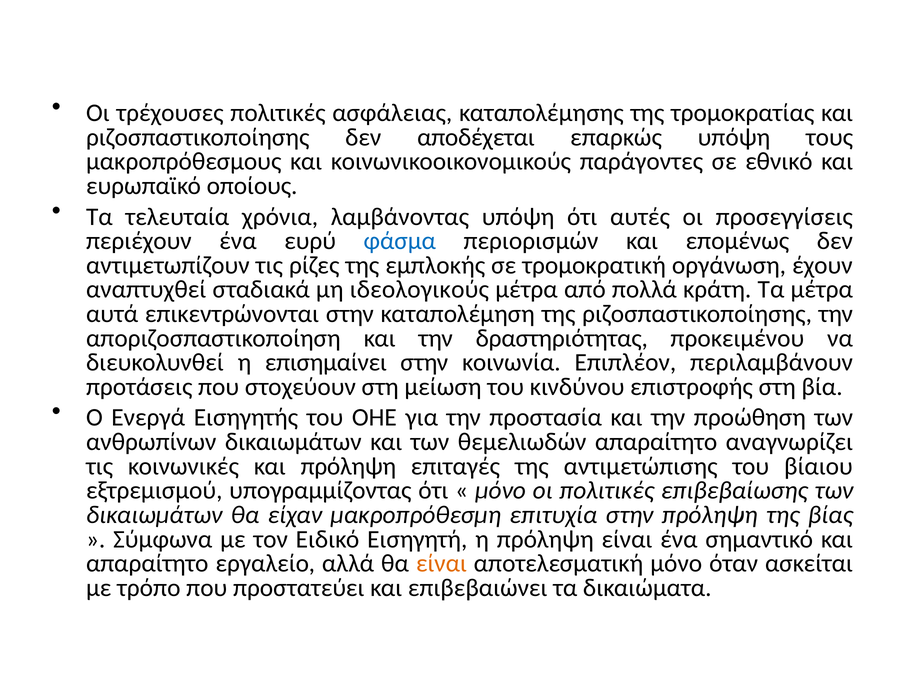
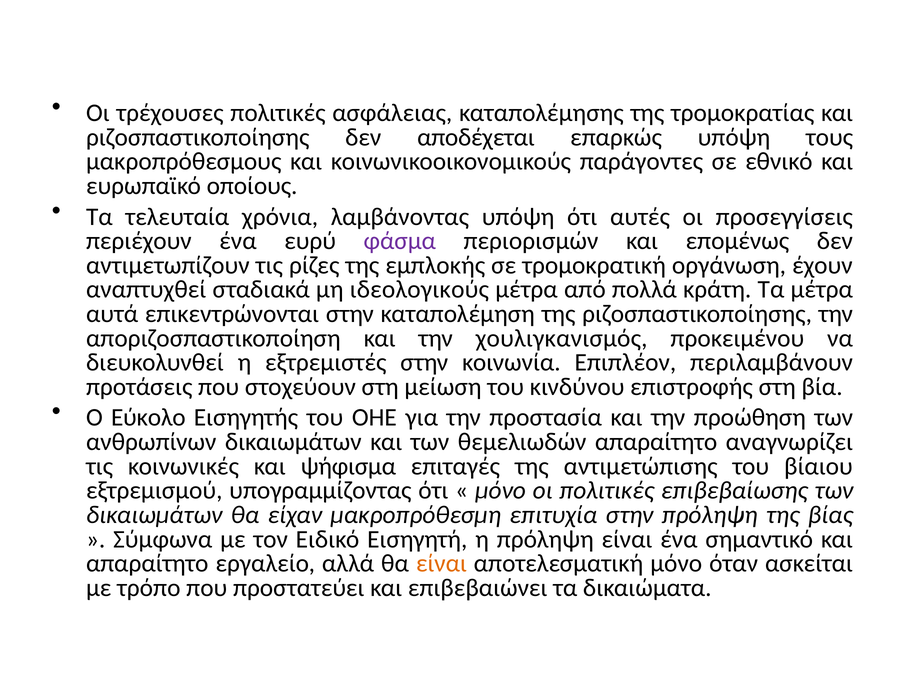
φάσμα colour: blue -> purple
δραστηριότητας: δραστηριότητας -> χουλιγκανισμός
επισημαίνει: επισημαίνει -> εξτρεμιστές
Ενεργά: Ενεργά -> Εύκολο
και πρόληψη: πρόληψη -> ψήφισμα
